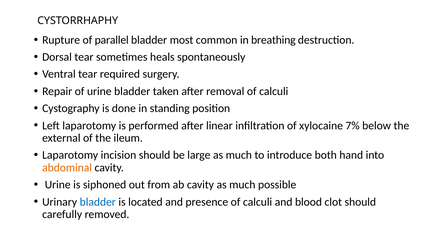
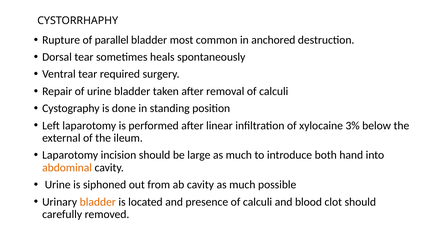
breathing: breathing -> anchored
7%: 7% -> 3%
bladder at (98, 202) colour: blue -> orange
